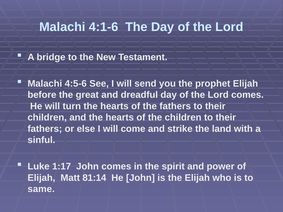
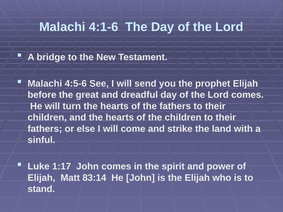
81:14: 81:14 -> 83:14
same: same -> stand
